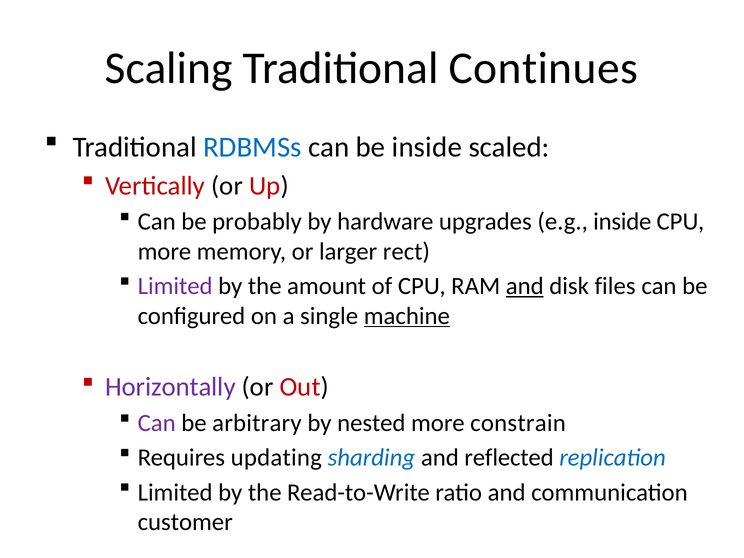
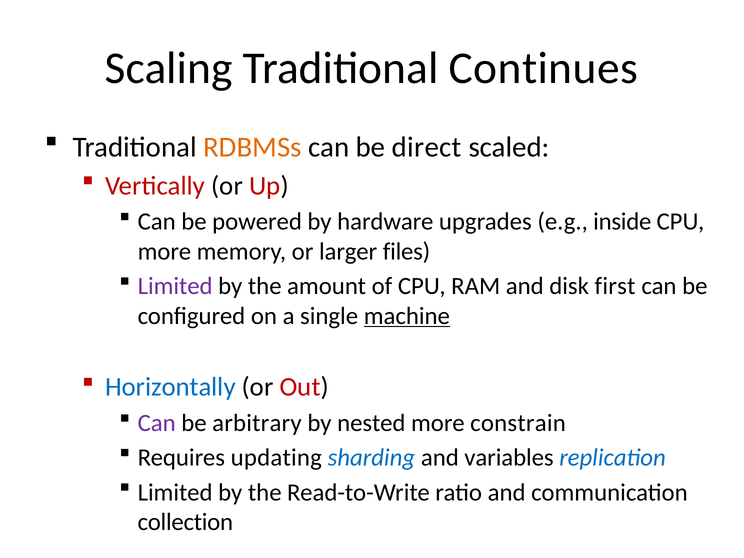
RDBMSs colour: blue -> orange
be inside: inside -> direct
probably: probably -> powered
rect: rect -> files
and at (525, 286) underline: present -> none
files: files -> first
Horizontally colour: purple -> blue
reflected: reflected -> variables
customer: customer -> collection
